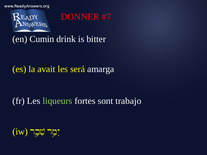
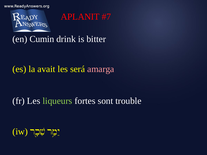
DONNER: DONNER -> APLANIT
amarga colour: white -> pink
trabajo: trabajo -> trouble
